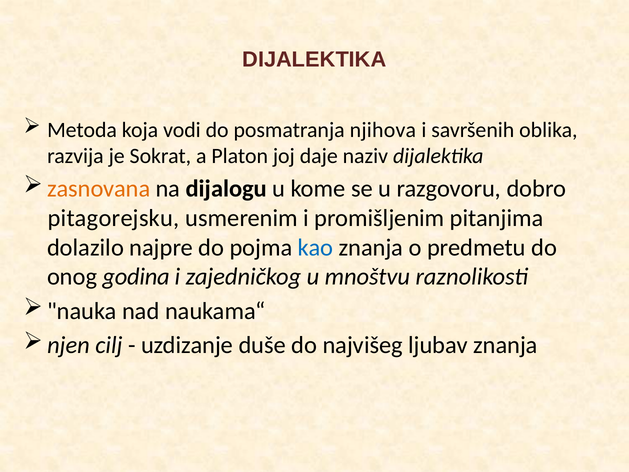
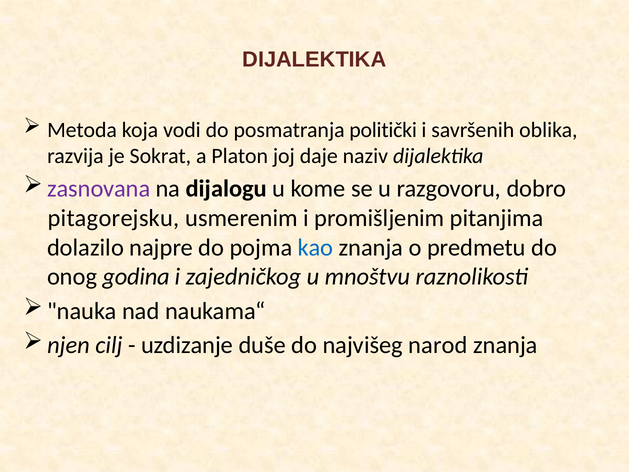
njihova: njihova -> politički
zasnovana colour: orange -> purple
ljubav: ljubav -> narod
